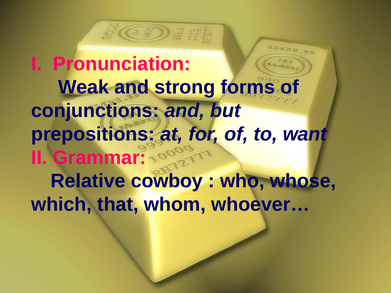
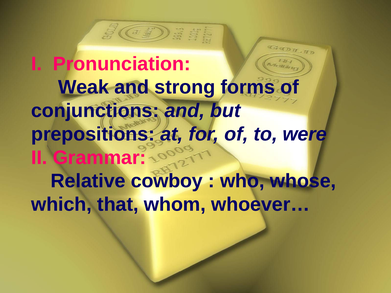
want: want -> were
